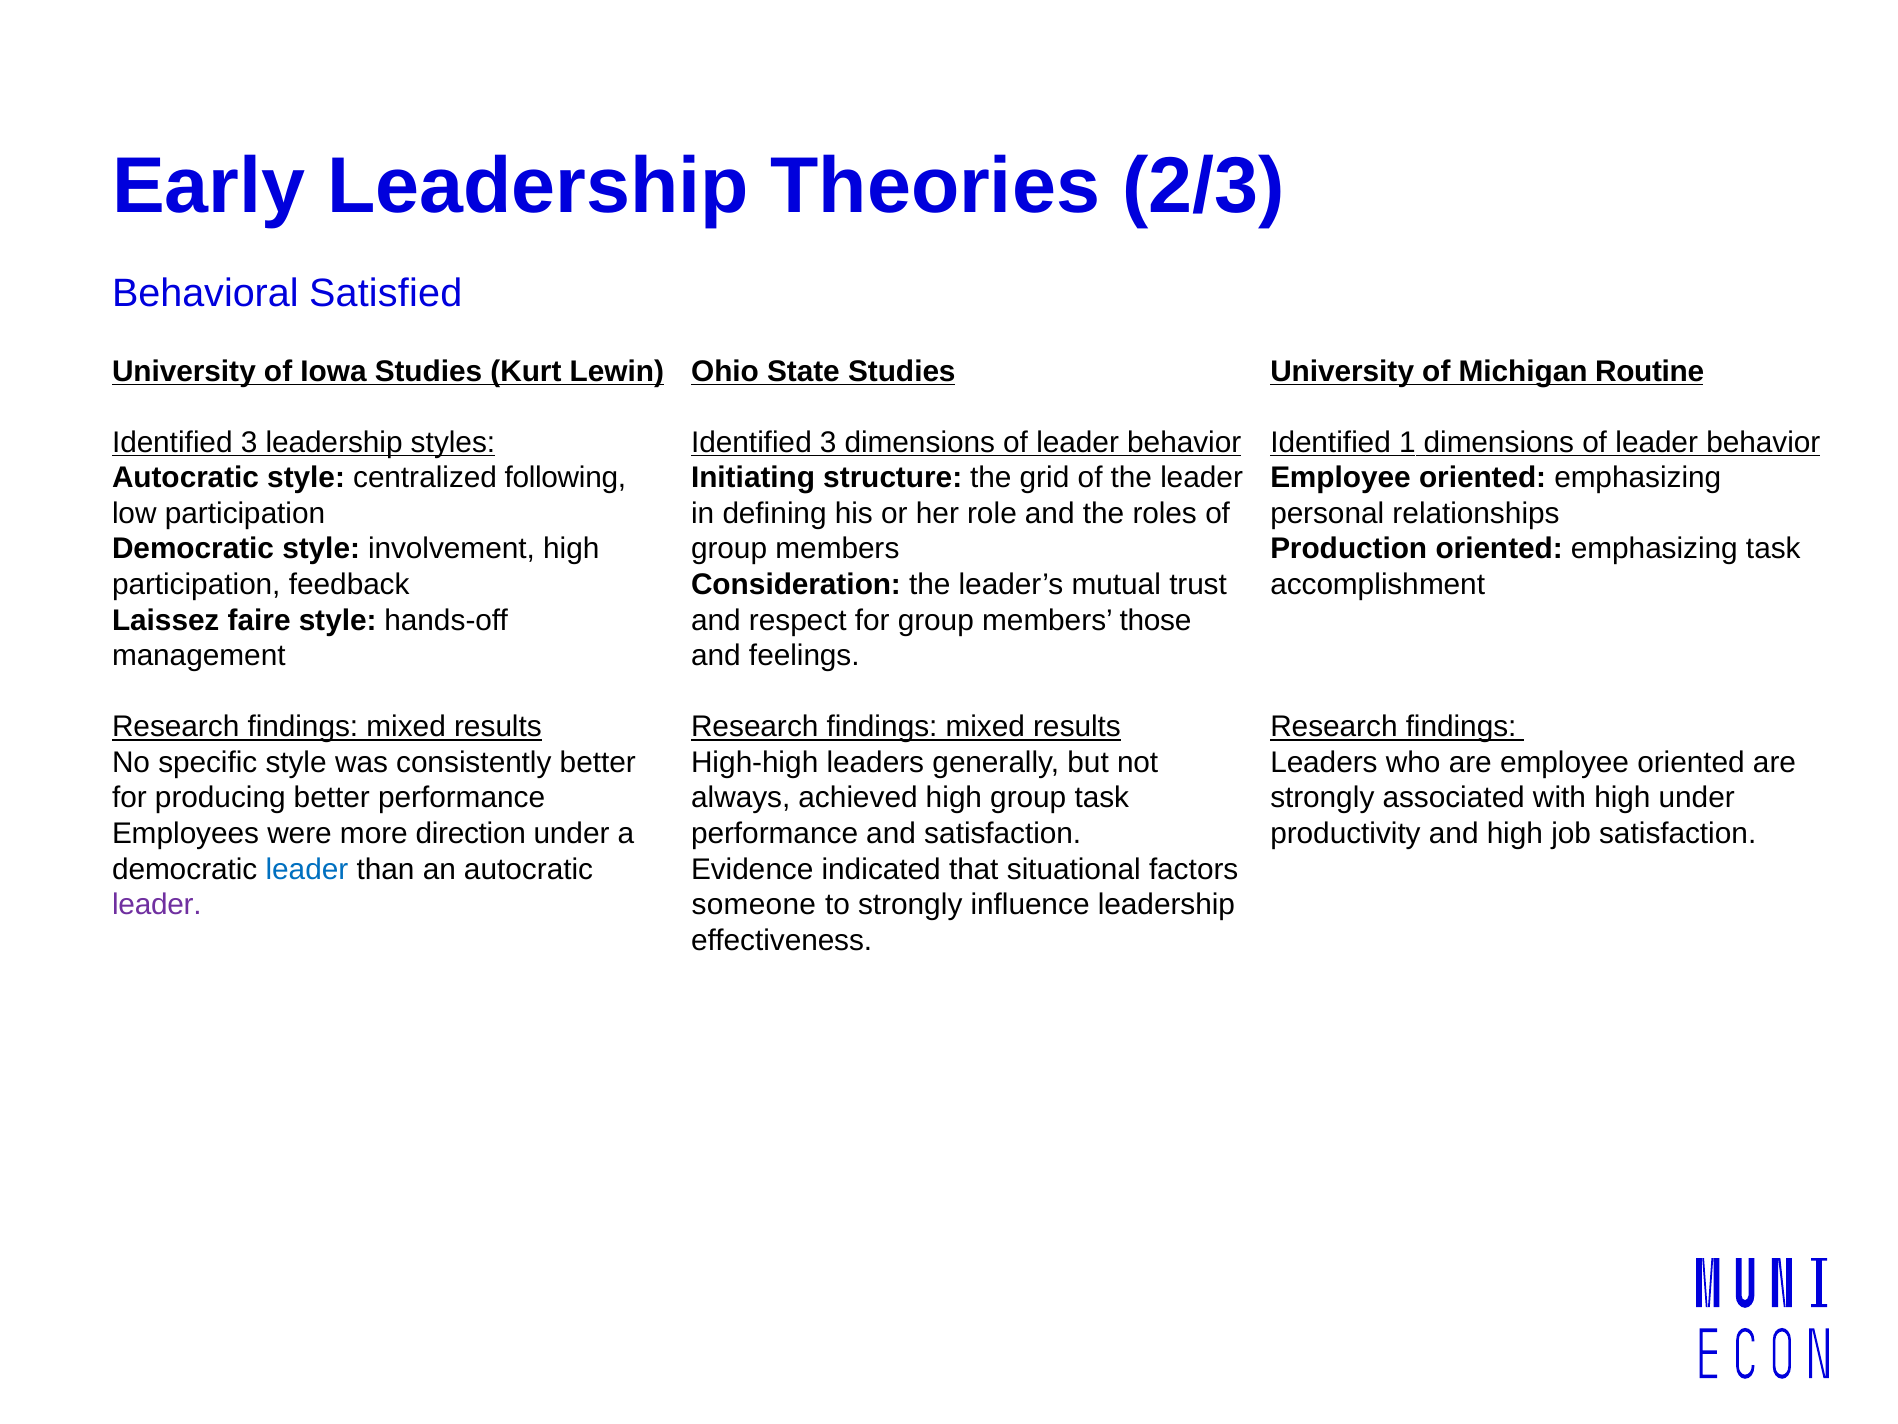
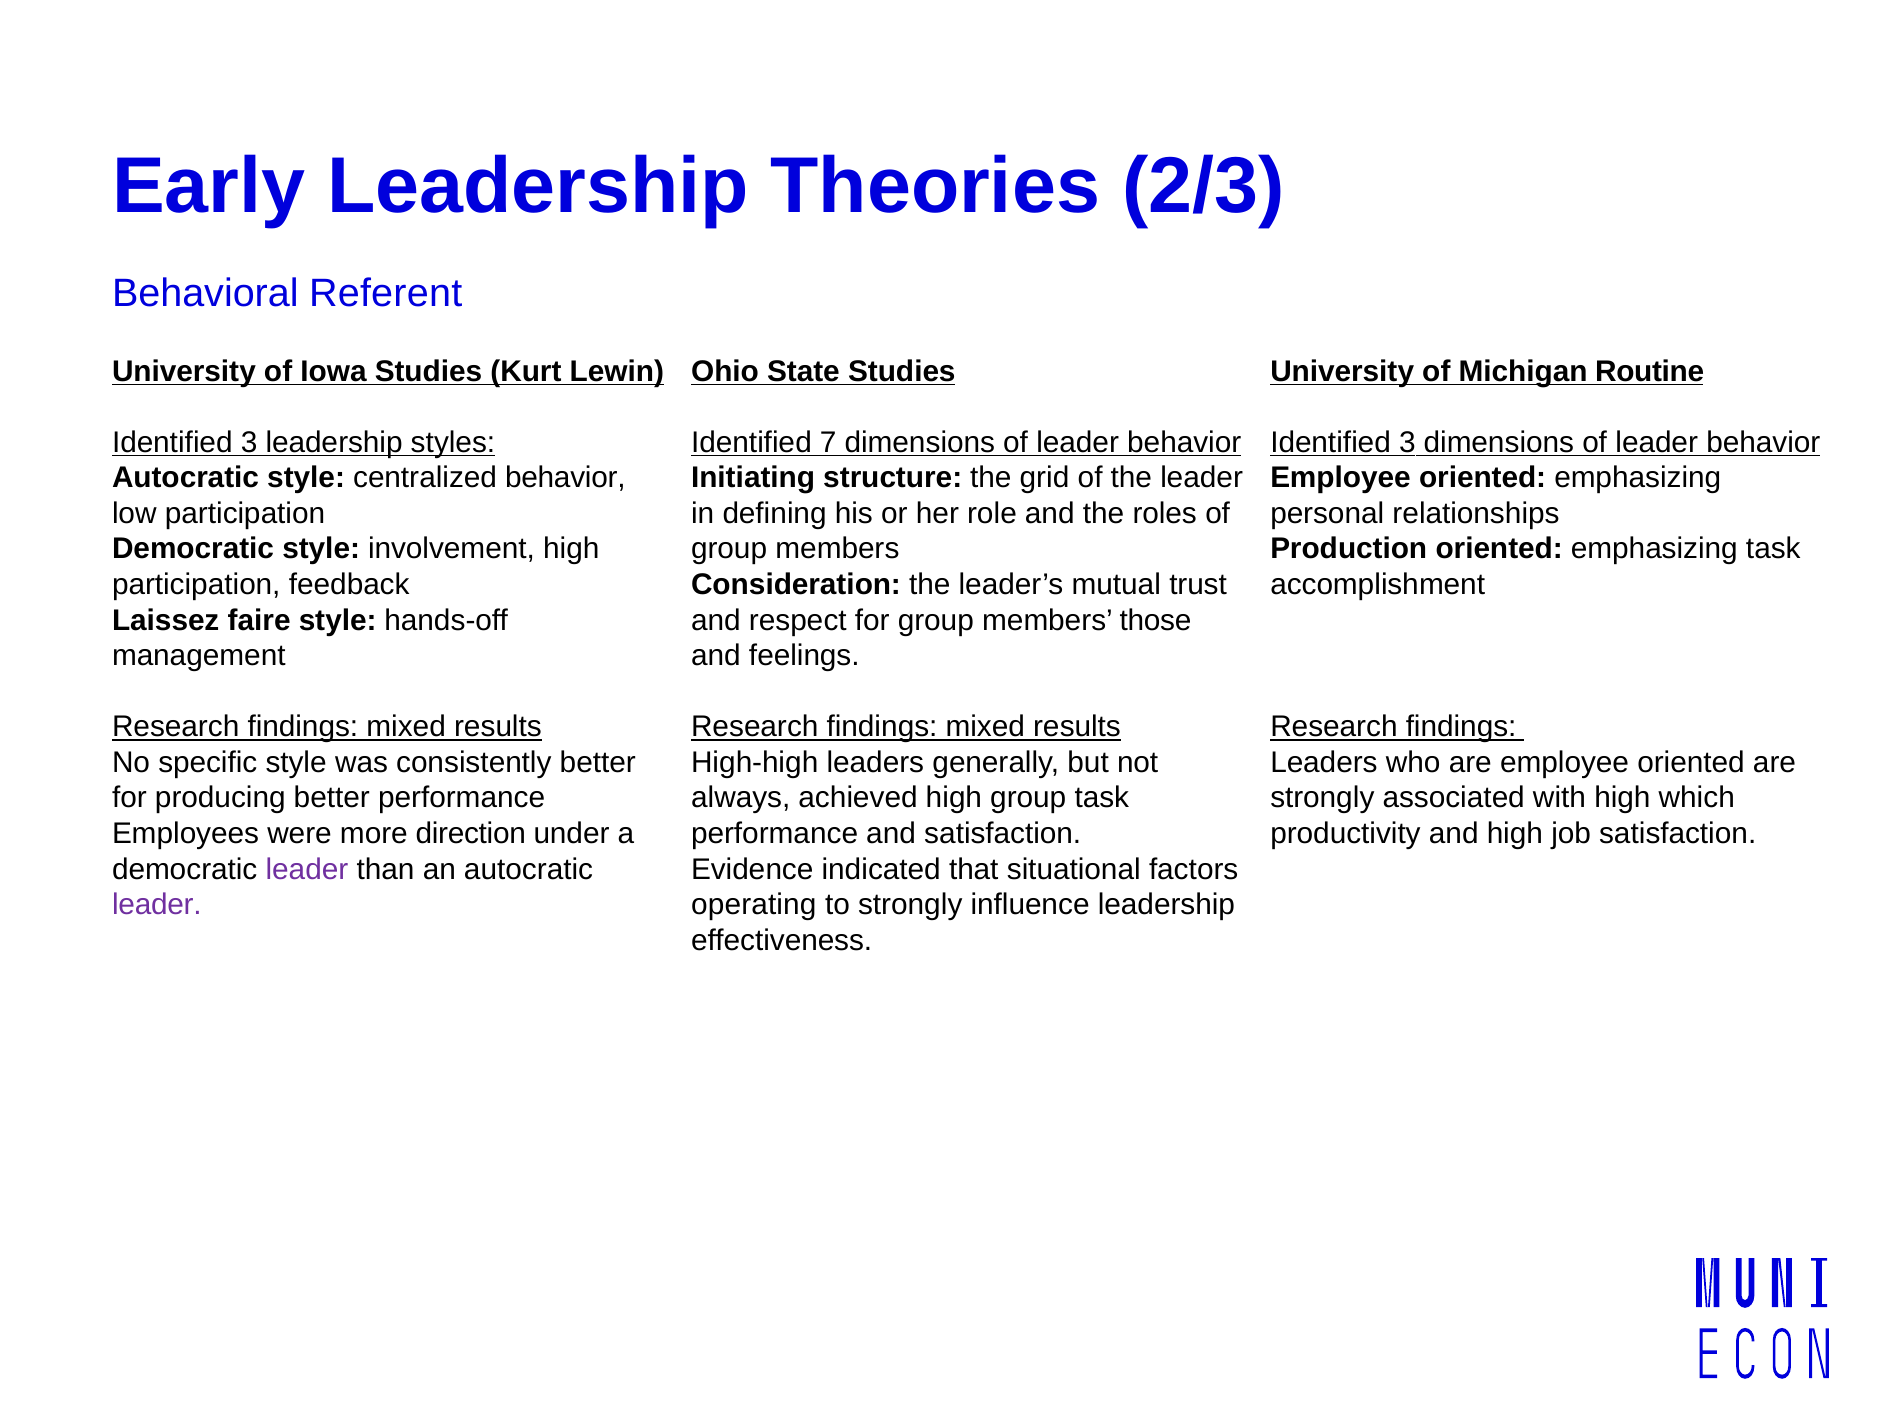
Satisfied: Satisfied -> Referent
3 at (828, 442): 3 -> 7
1 at (1407, 442): 1 -> 3
centralized following: following -> behavior
high under: under -> which
leader at (307, 869) colour: blue -> purple
someone: someone -> operating
